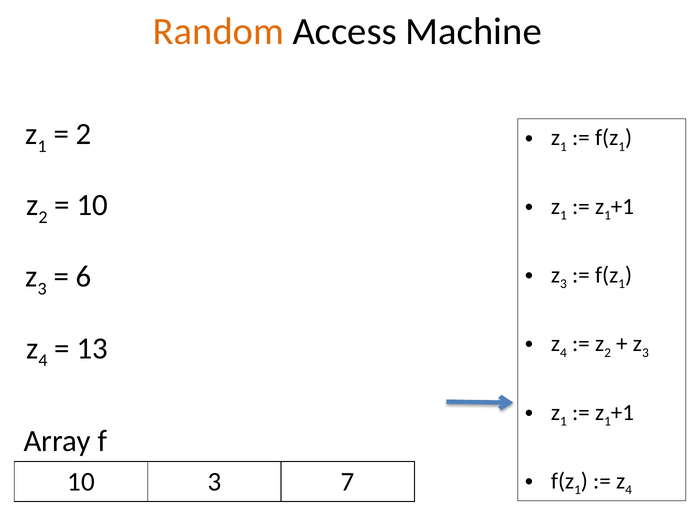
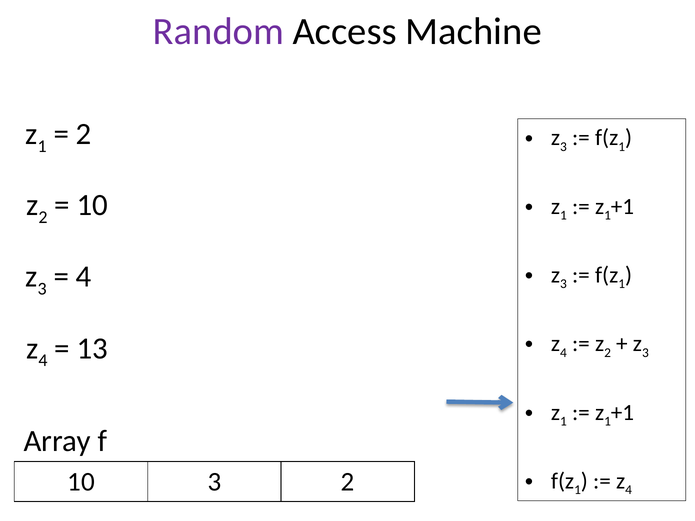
Random colour: orange -> purple
1 at (563, 147): 1 -> 3
6 at (84, 277): 6 -> 4
3 7: 7 -> 2
